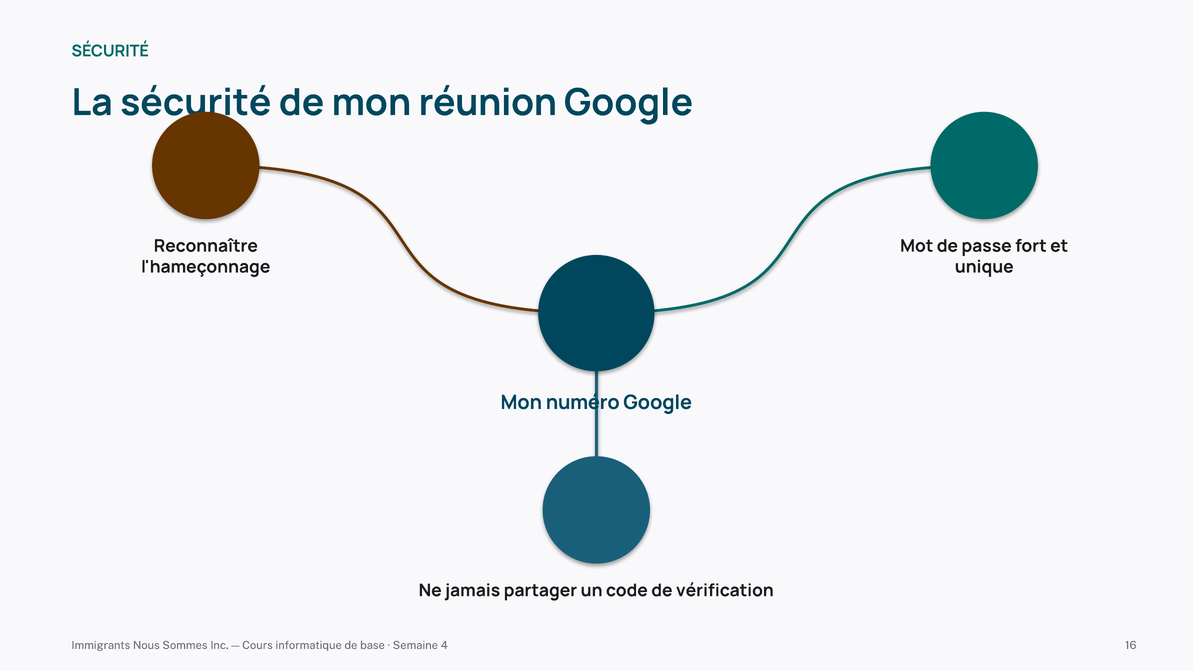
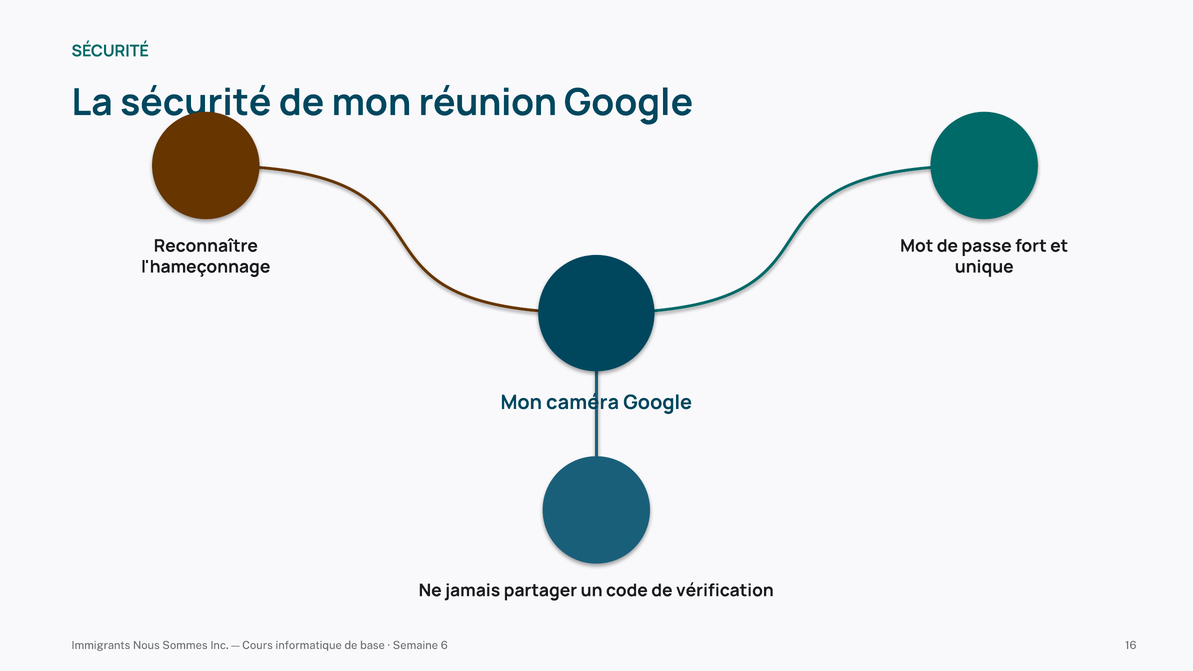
numéro: numéro -> caméra
4: 4 -> 6
